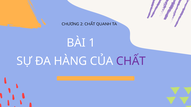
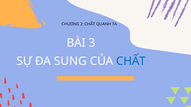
1: 1 -> 3
HÀNG: HÀNG -> SUNG
CHẤT at (131, 61) colour: purple -> blue
